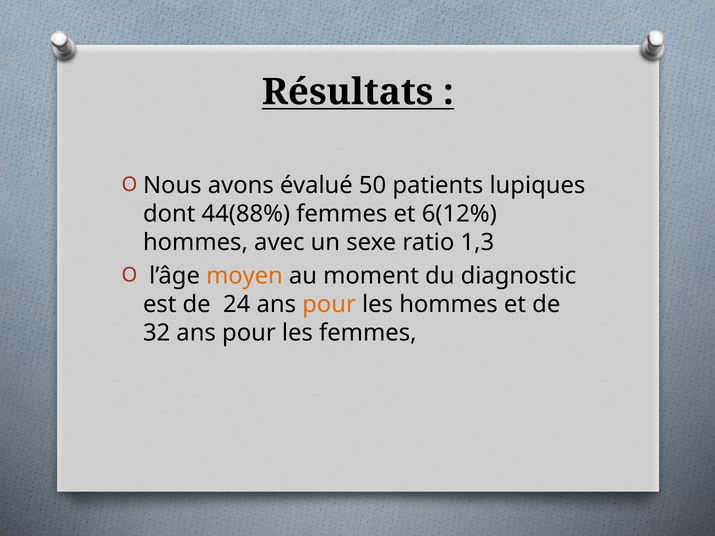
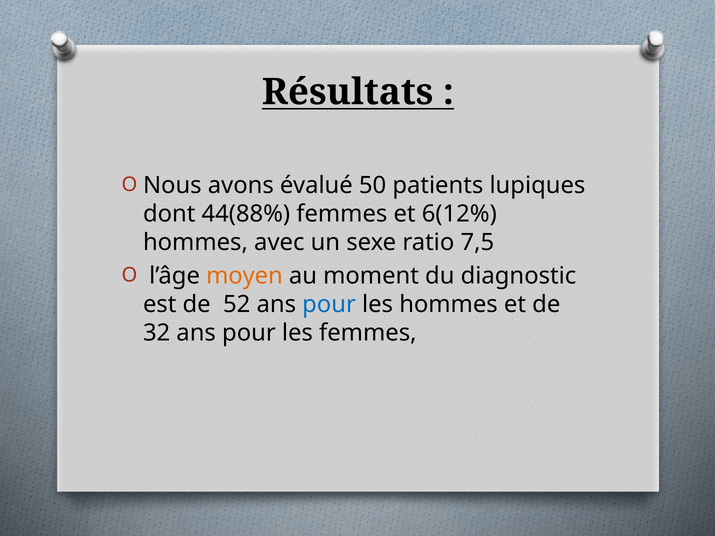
1,3: 1,3 -> 7,5
24: 24 -> 52
pour at (329, 304) colour: orange -> blue
